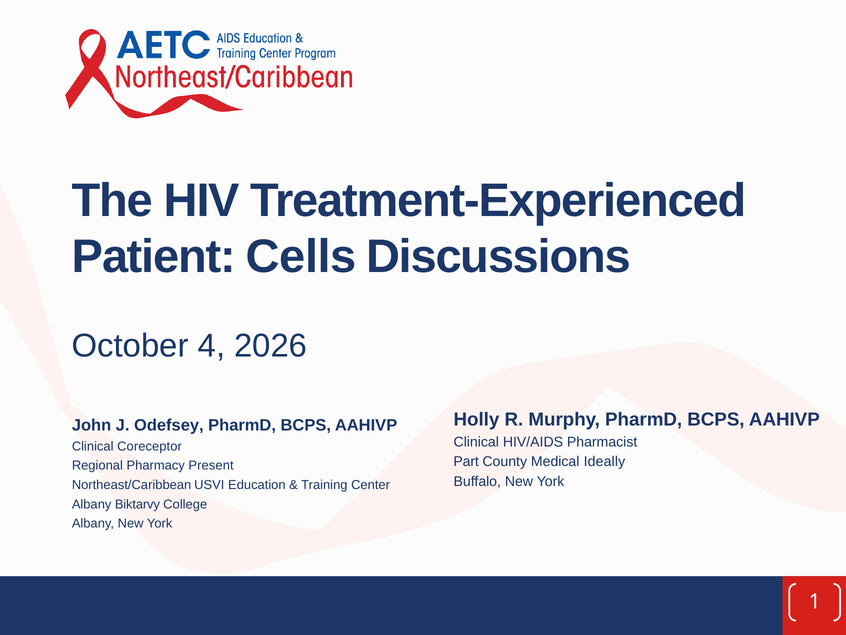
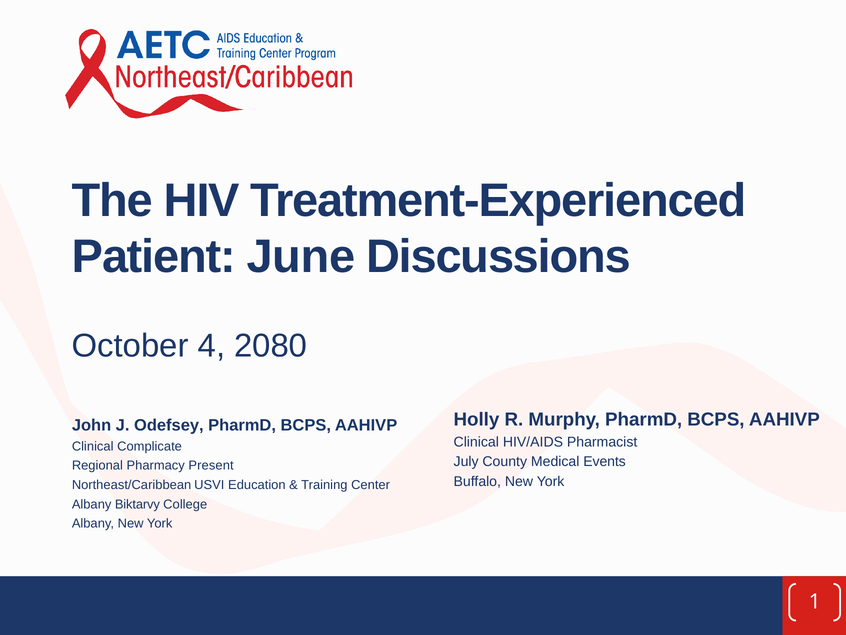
Cells: Cells -> June
2026: 2026 -> 2080
Coreceptor: Coreceptor -> Complicate
Part: Part -> July
Ideally: Ideally -> Events
